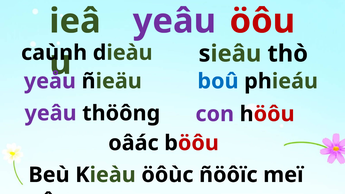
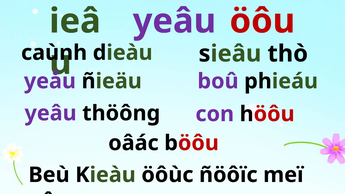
boû colour: blue -> purple
